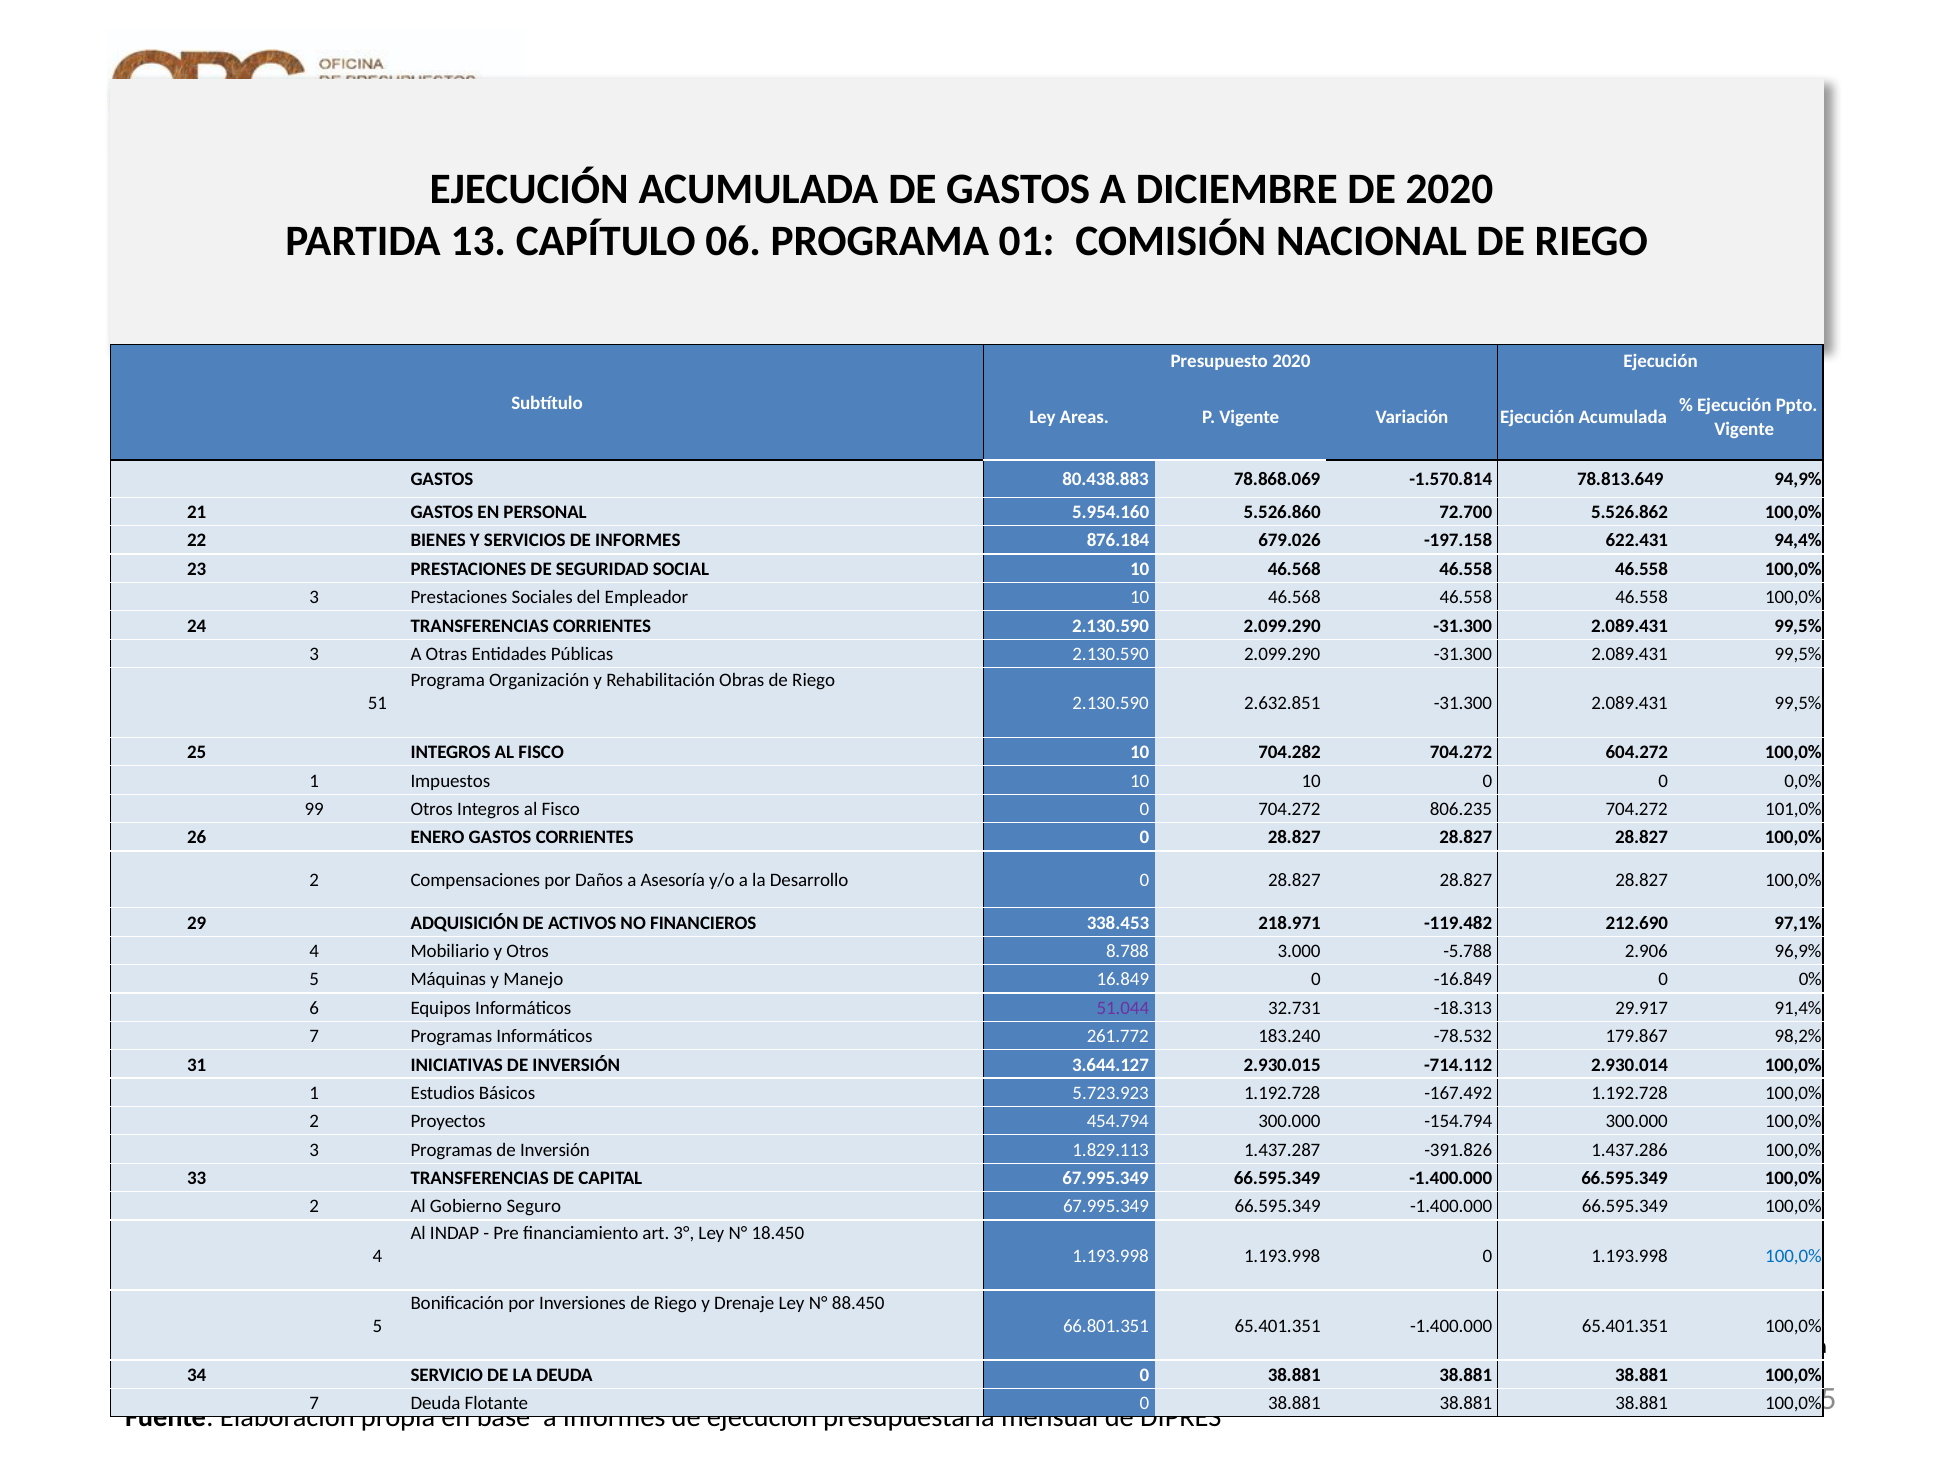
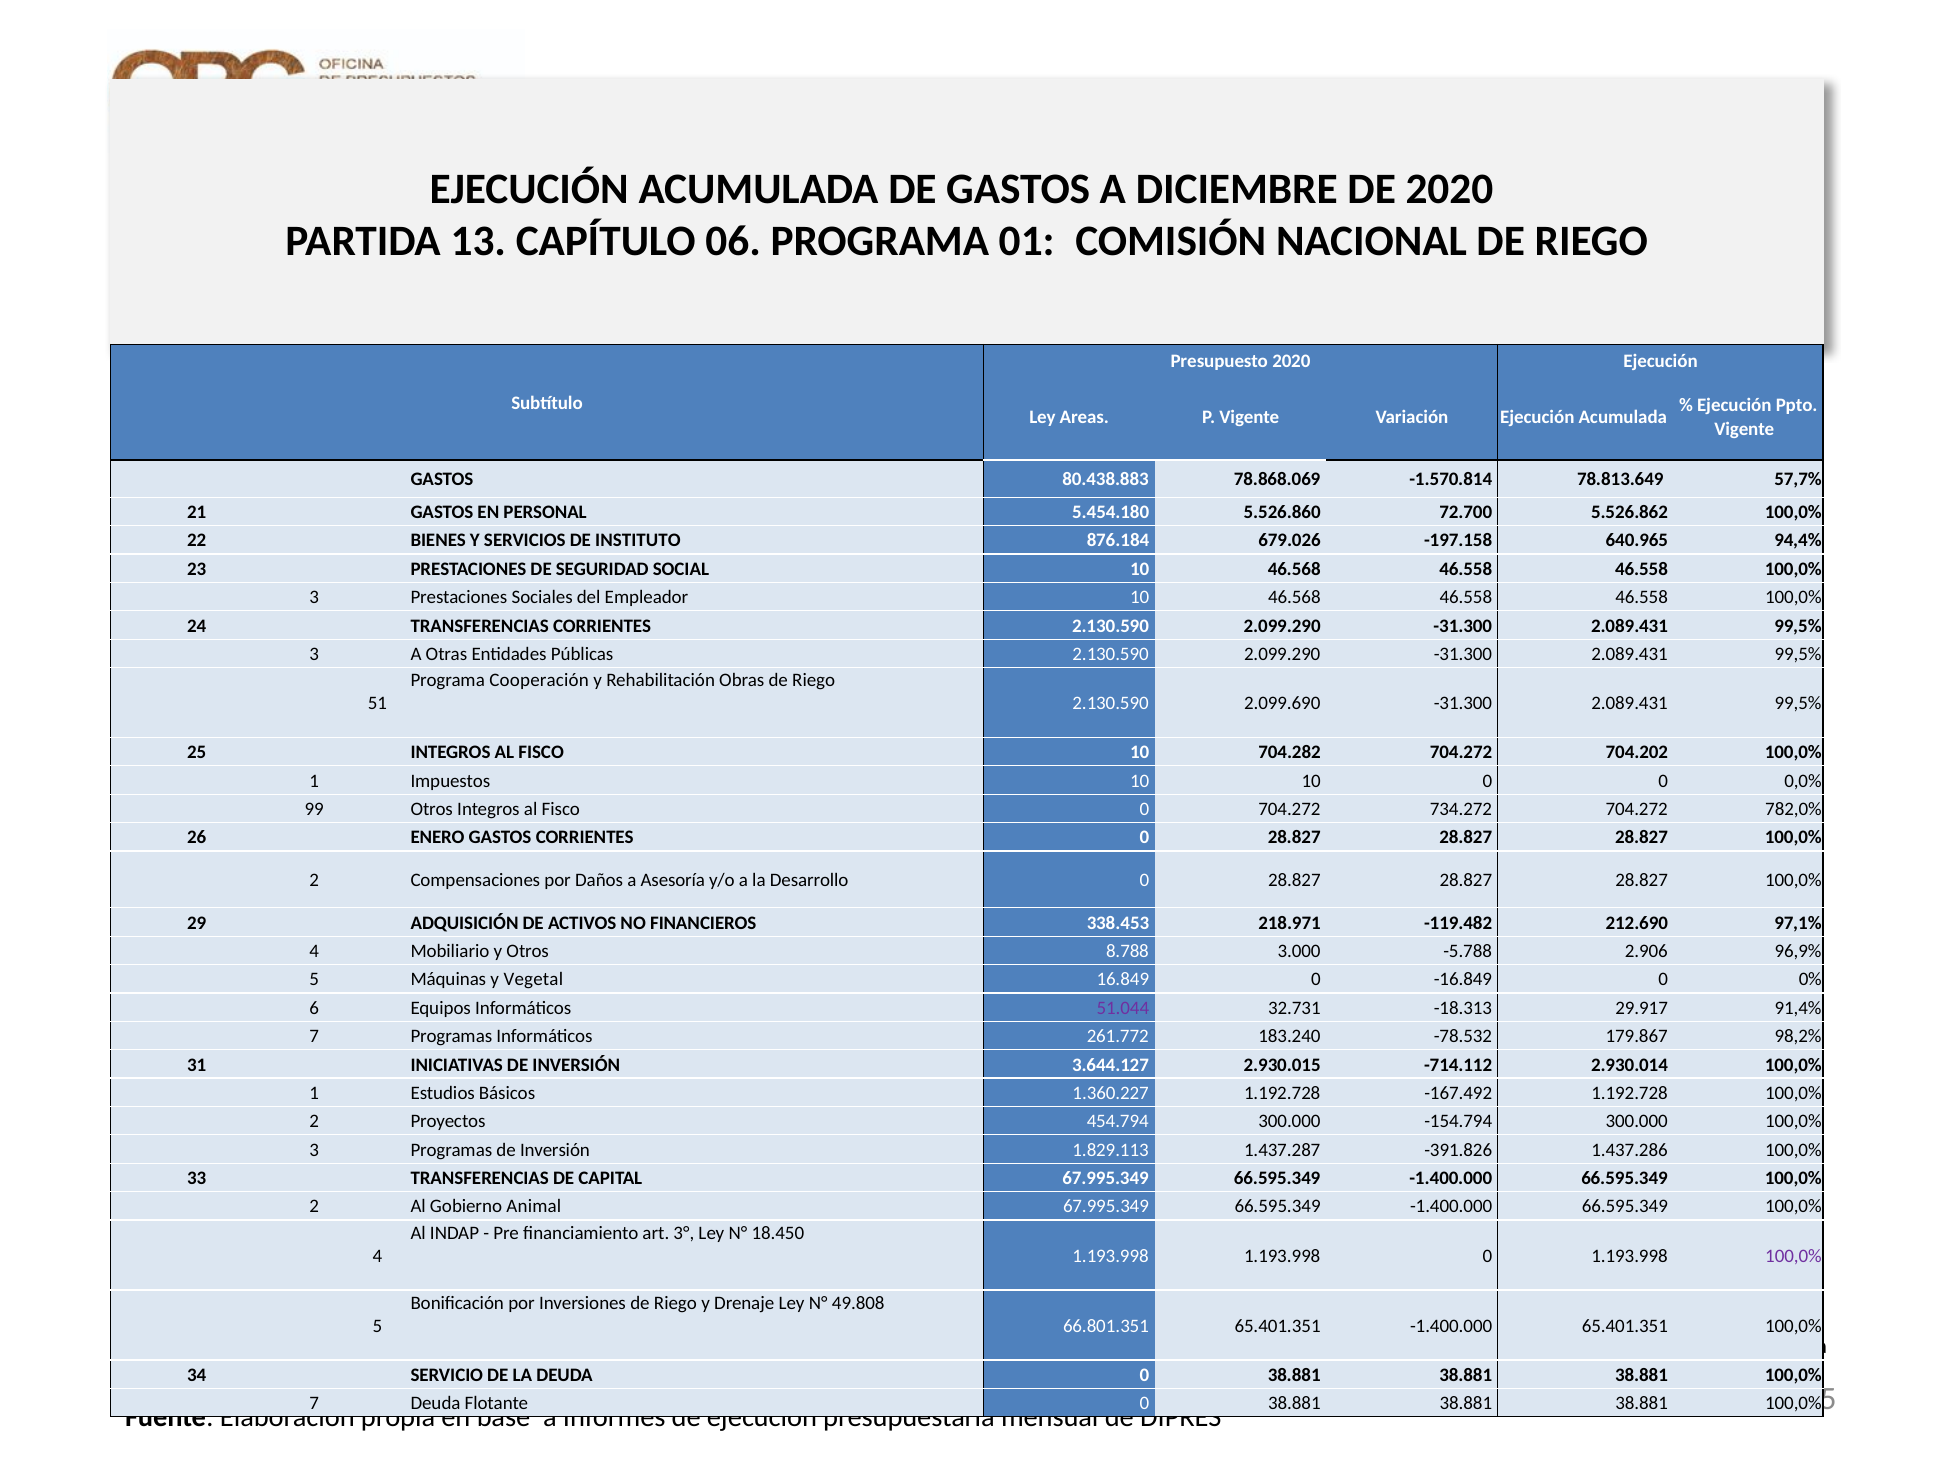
94,9%: 94,9% -> 57,7%
5.954.160: 5.954.160 -> 5.454.180
DE INFORMES: INFORMES -> INSTITUTO
622.431: 622.431 -> 640.965
Organización: Organización -> Cooperación
2.632.851: 2.632.851 -> 2.099.690
604.272: 604.272 -> 704.202
806.235: 806.235 -> 734.272
101,0%: 101,0% -> 782,0%
Manejo: Manejo -> Vegetal
5.723.923: 5.723.923 -> 1.360.227
Seguro: Seguro -> Animal
100,0% at (1794, 1256) colour: blue -> purple
88.450: 88.450 -> 49.808
